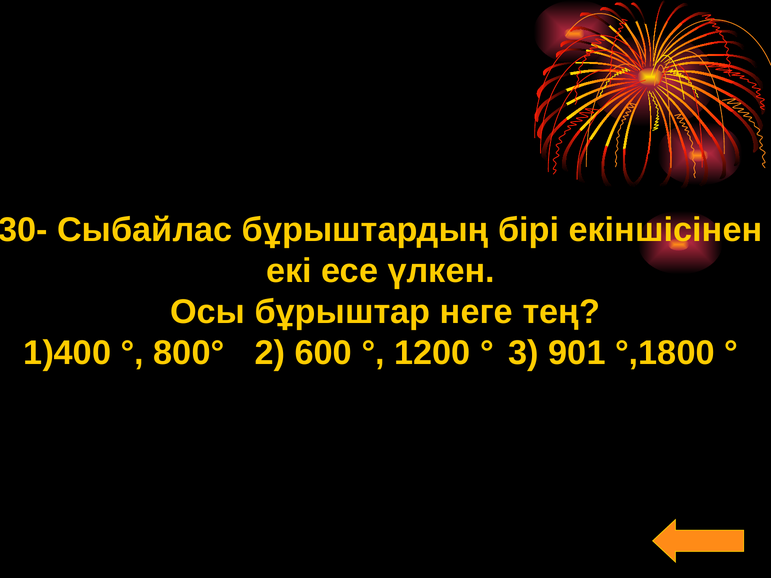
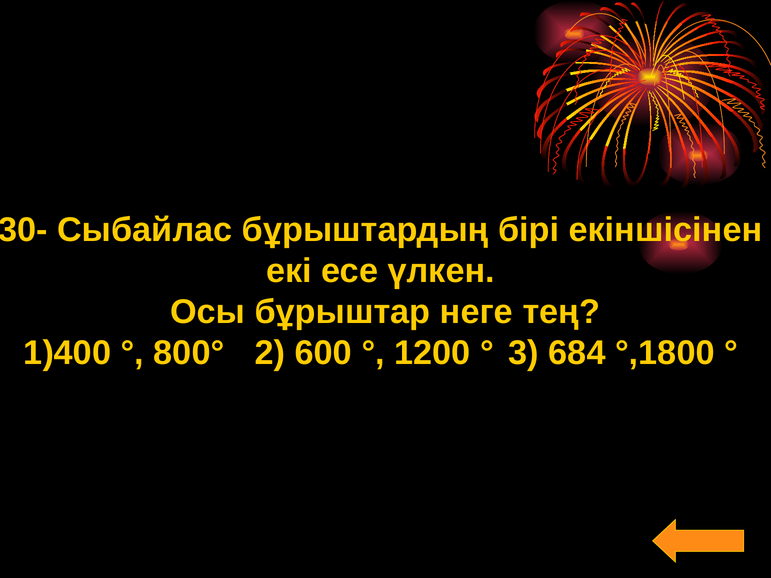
901: 901 -> 684
